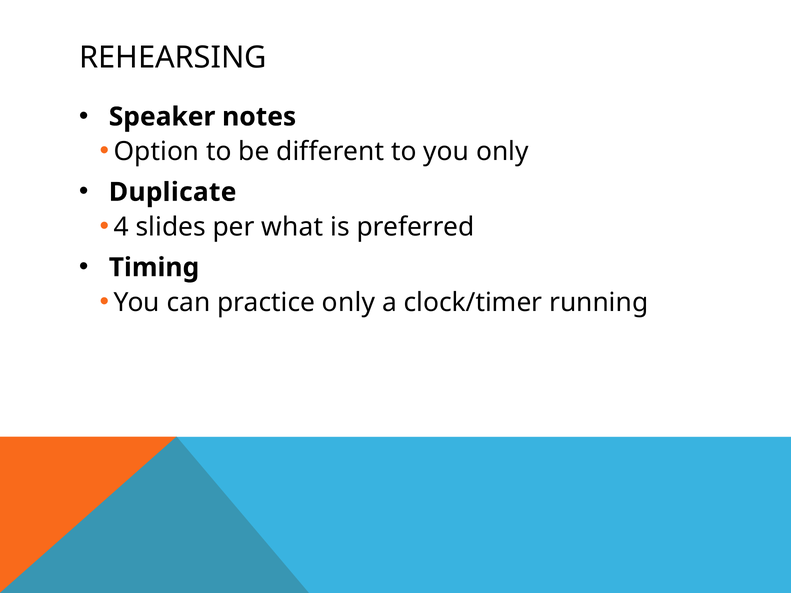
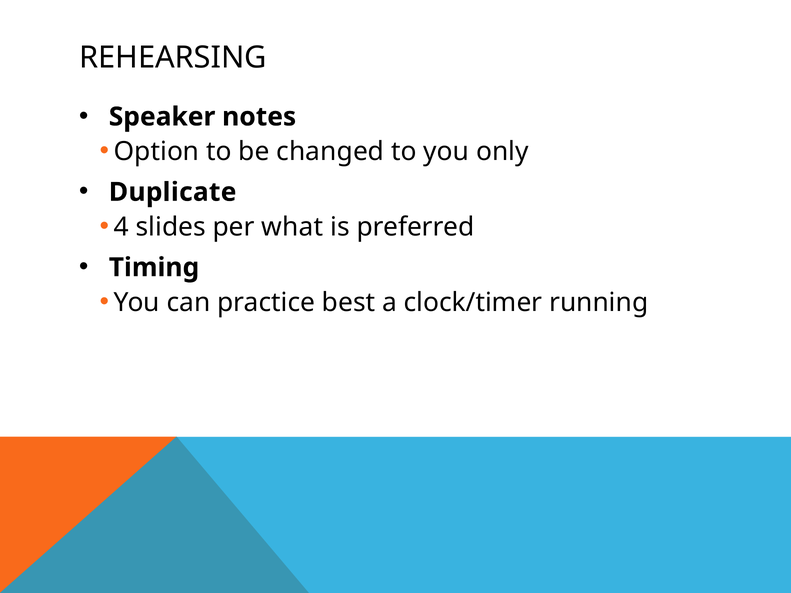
different: different -> changed
practice only: only -> best
